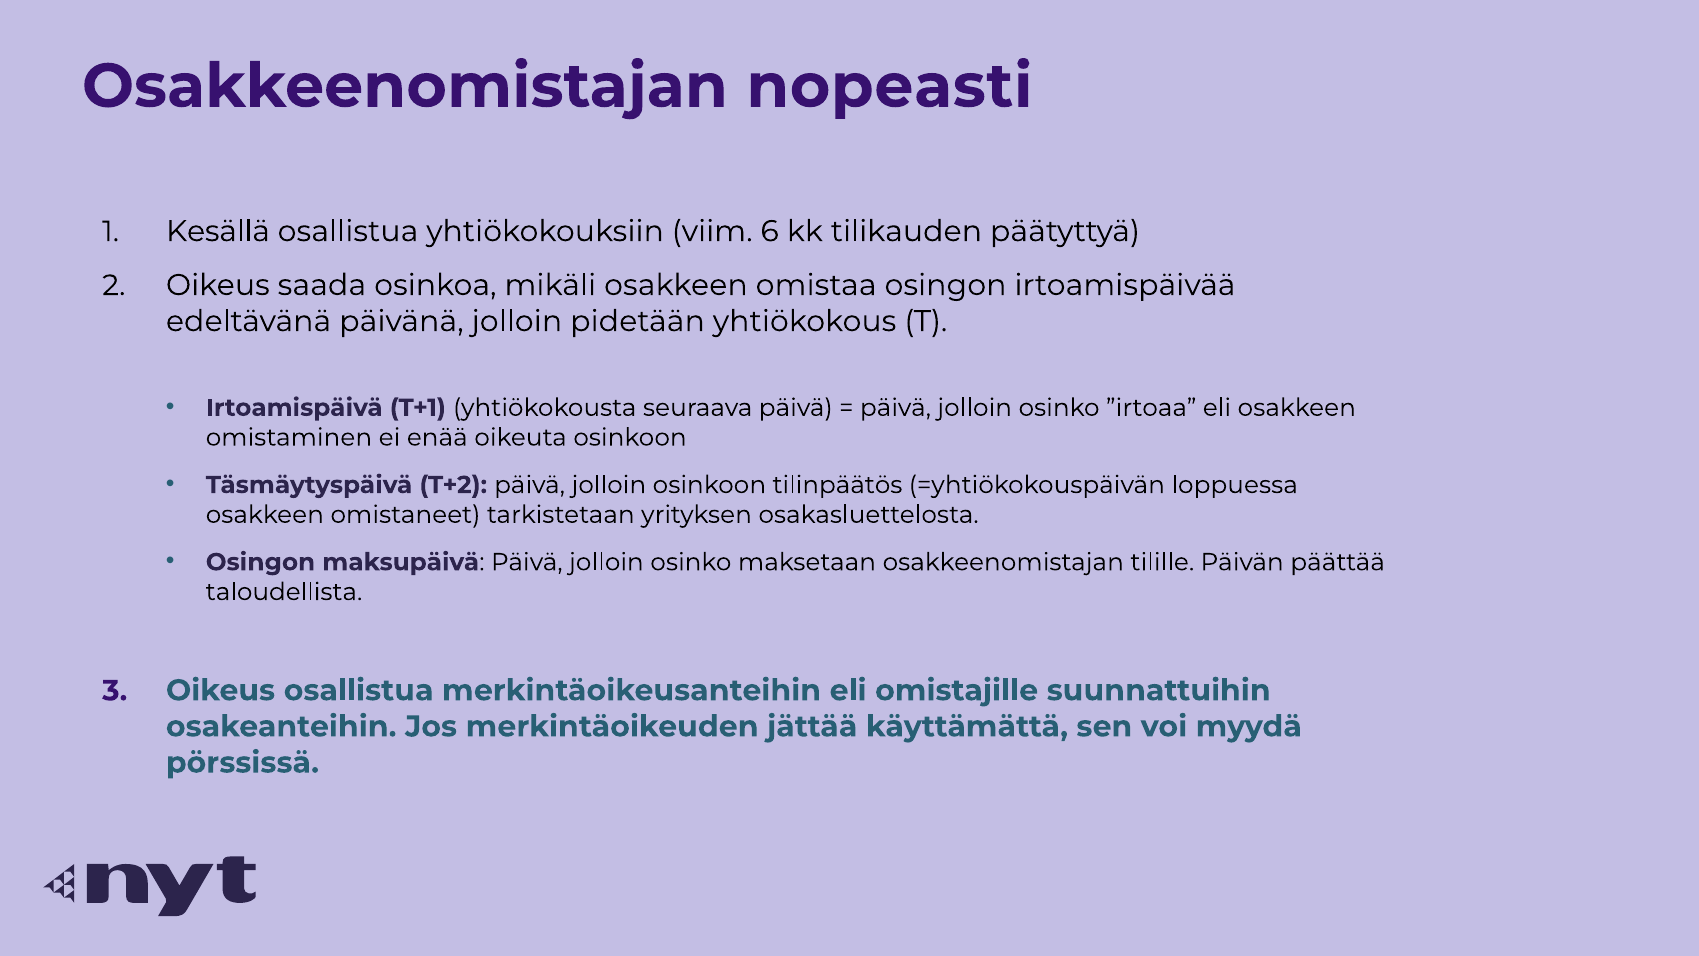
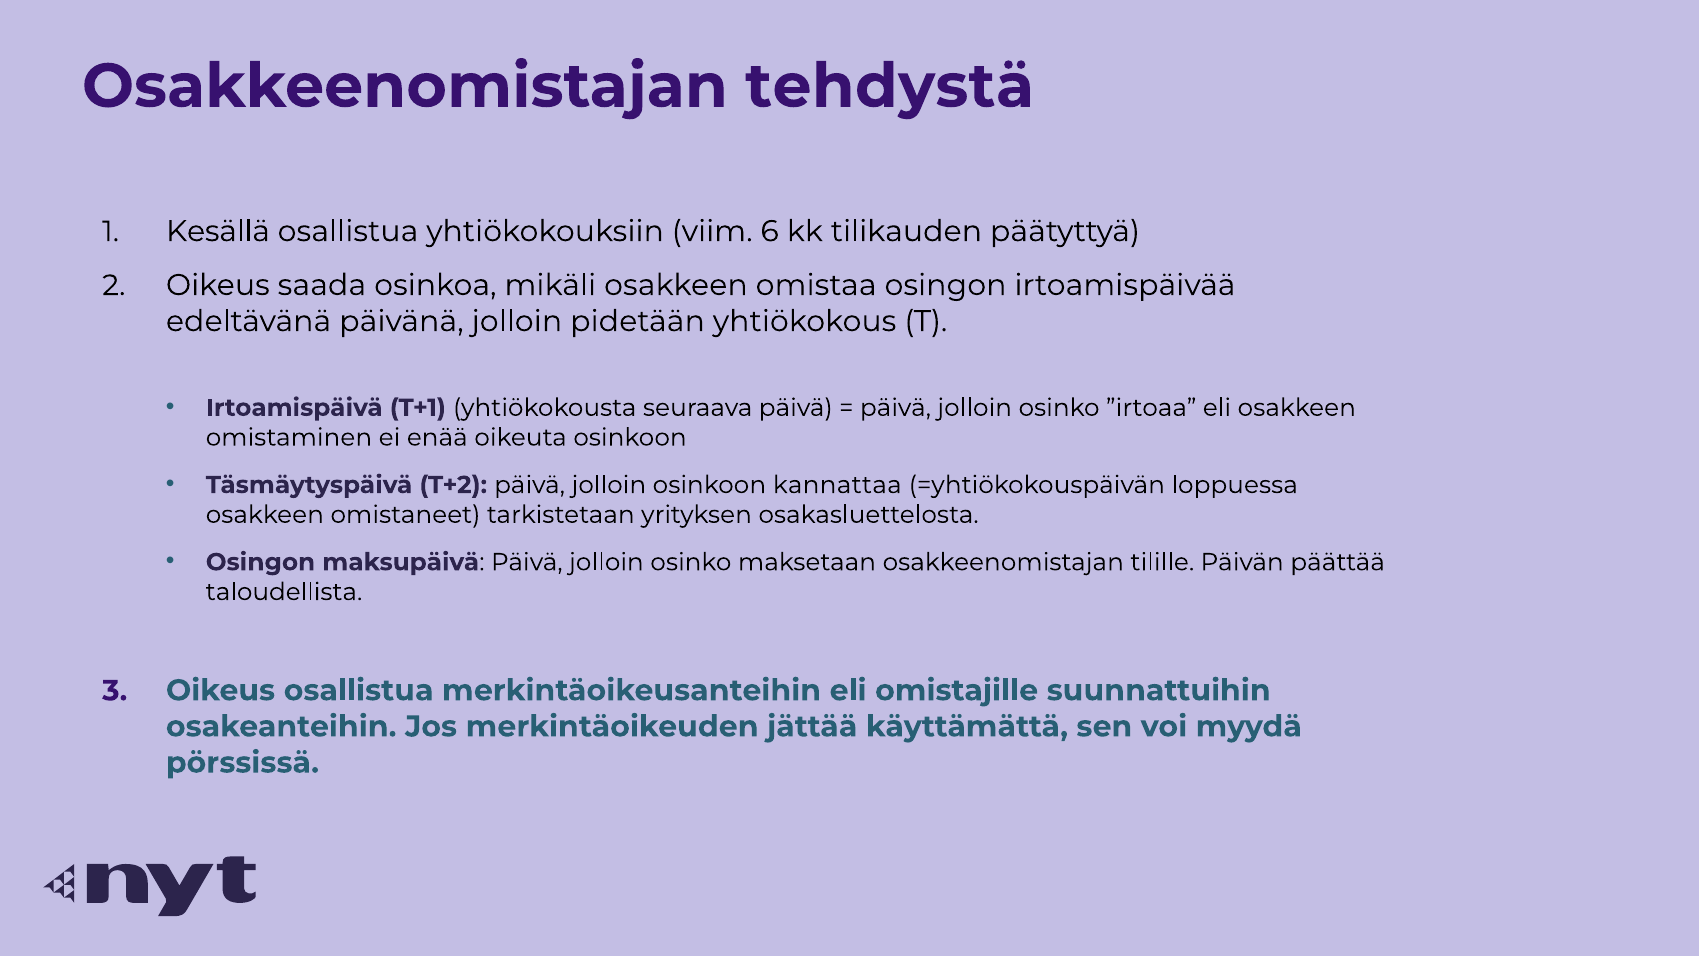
nopeasti: nopeasti -> tehdystä
tilinpäätös: tilinpäätös -> kannattaa
